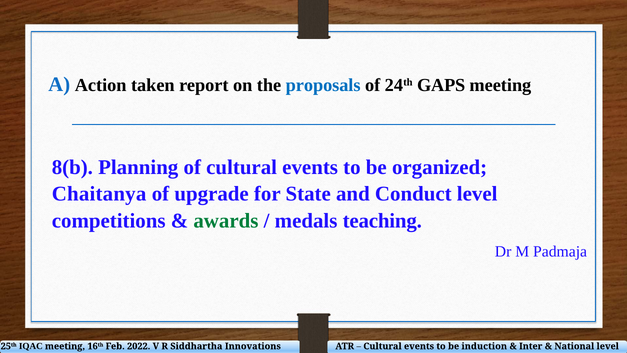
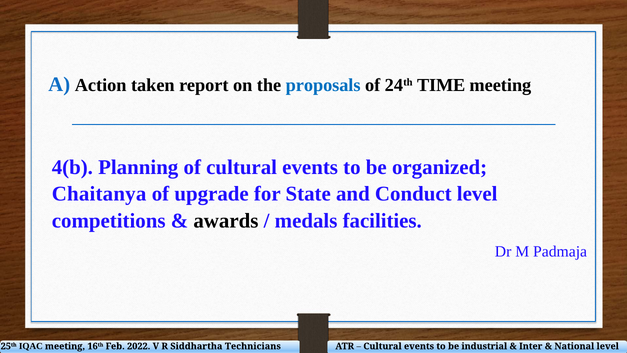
GAPS: GAPS -> TIME
8(b: 8(b -> 4(b
awards at (226, 221) colour: green -> black
teaching: teaching -> facilities
Innovations: Innovations -> Technicians
induction: induction -> industrial
